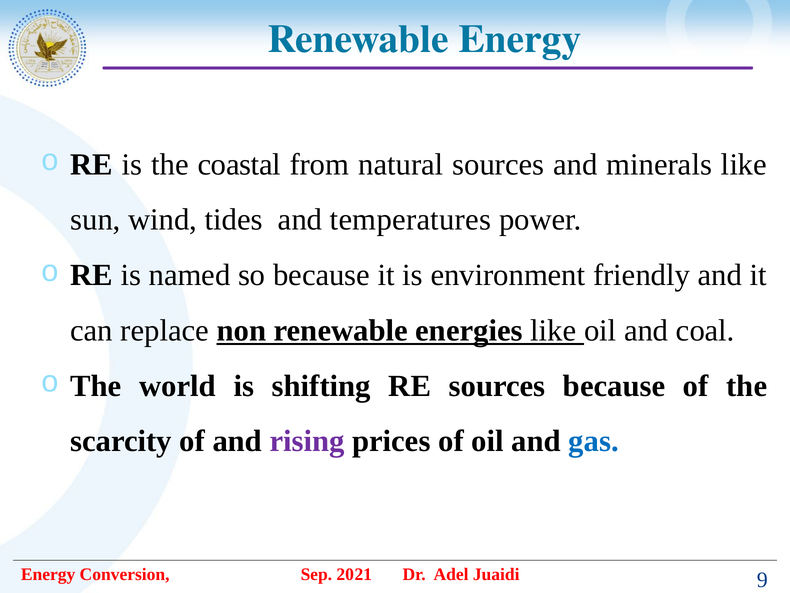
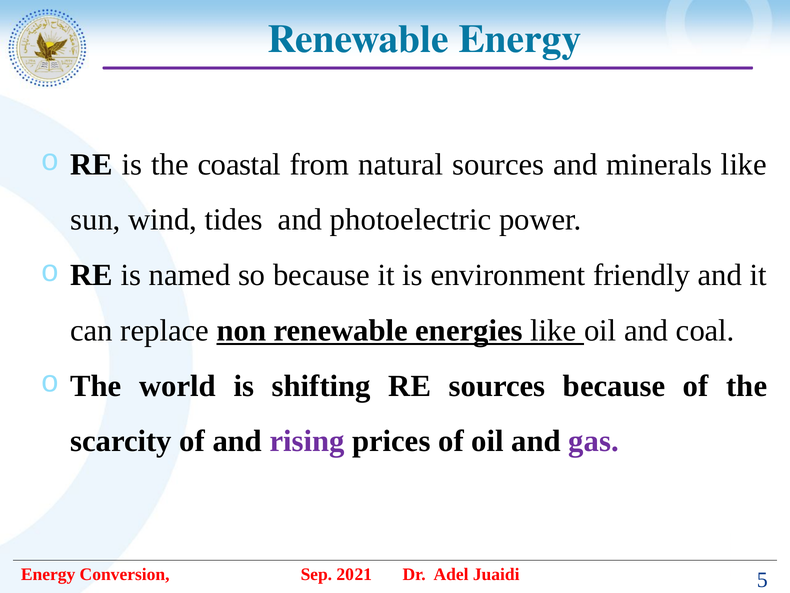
temperatures: temperatures -> photoelectric
gas colour: blue -> purple
9: 9 -> 5
